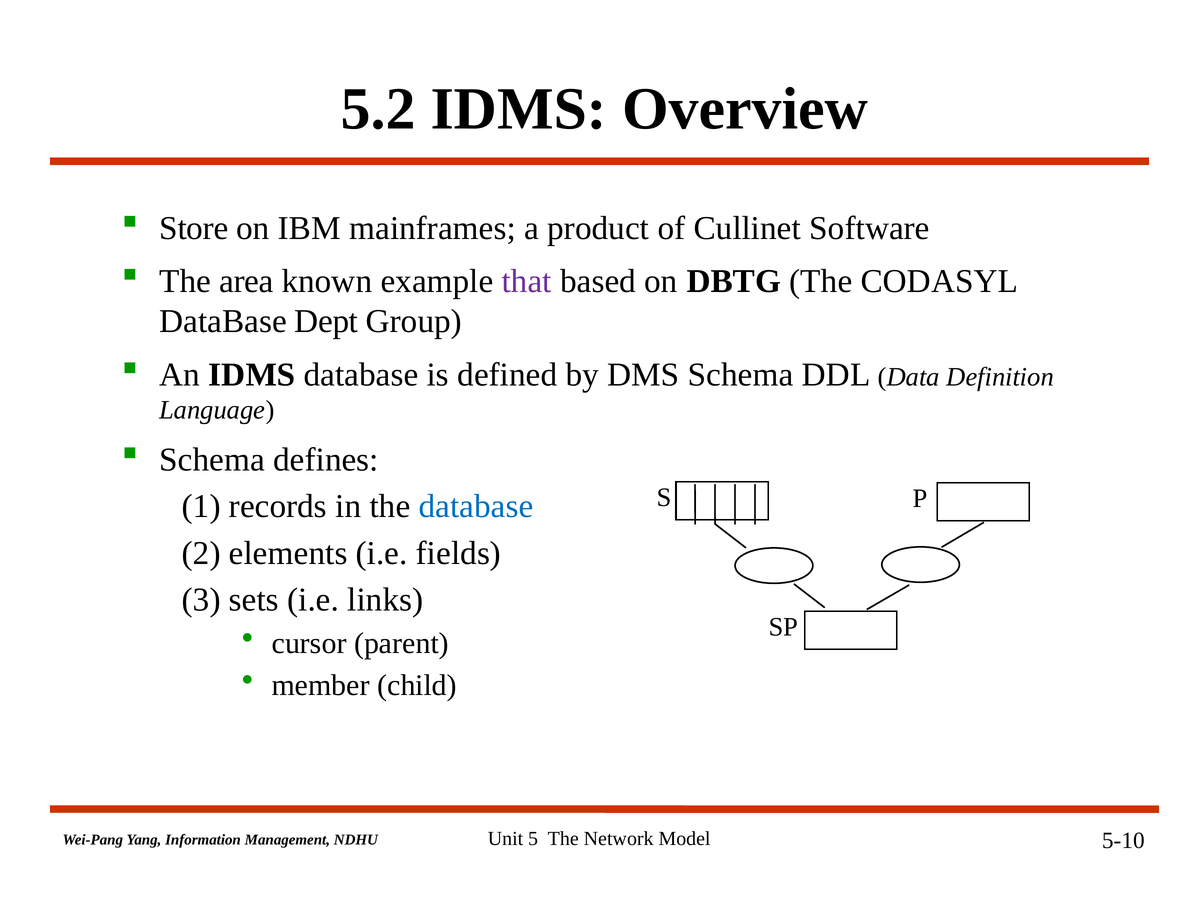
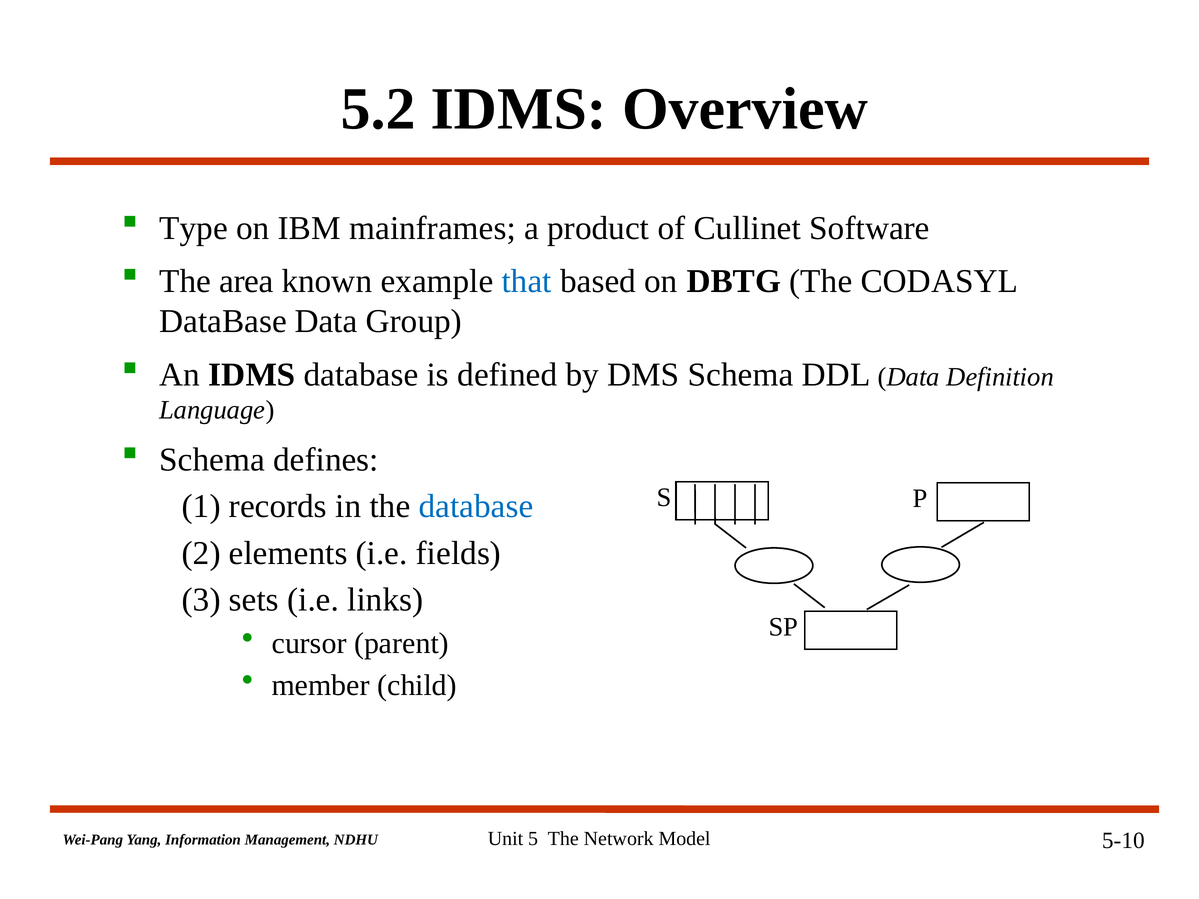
Store: Store -> Type
that colour: purple -> blue
DataBase Dept: Dept -> Data
